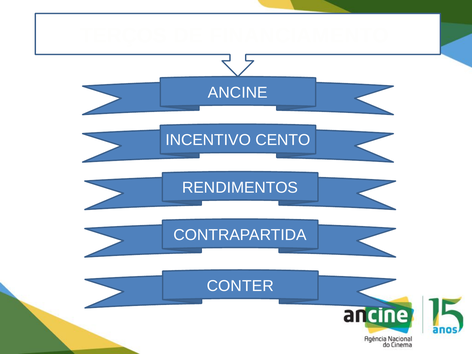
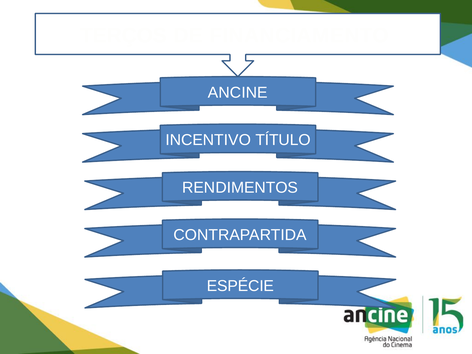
CENTO: CENTO -> TÍTULO
CONTER: CONTER -> ESPÉCIE
